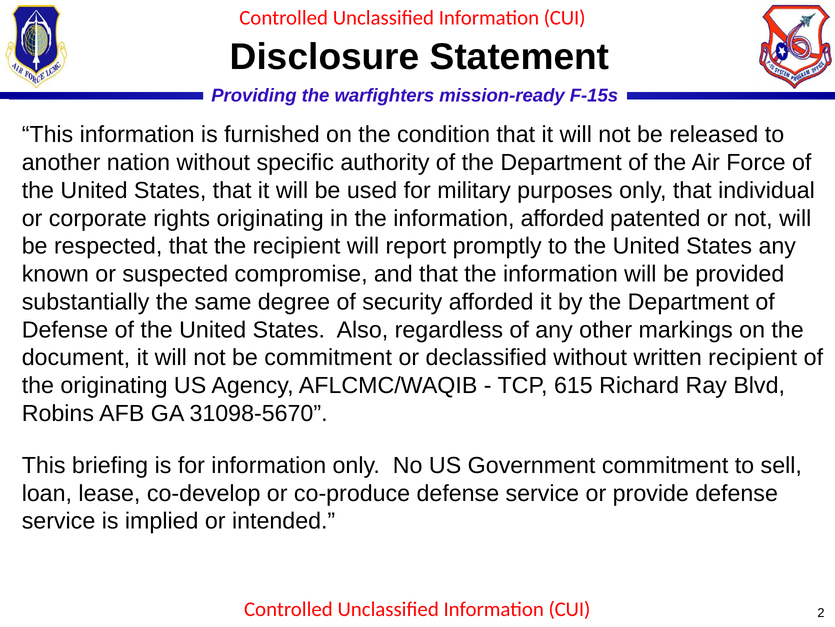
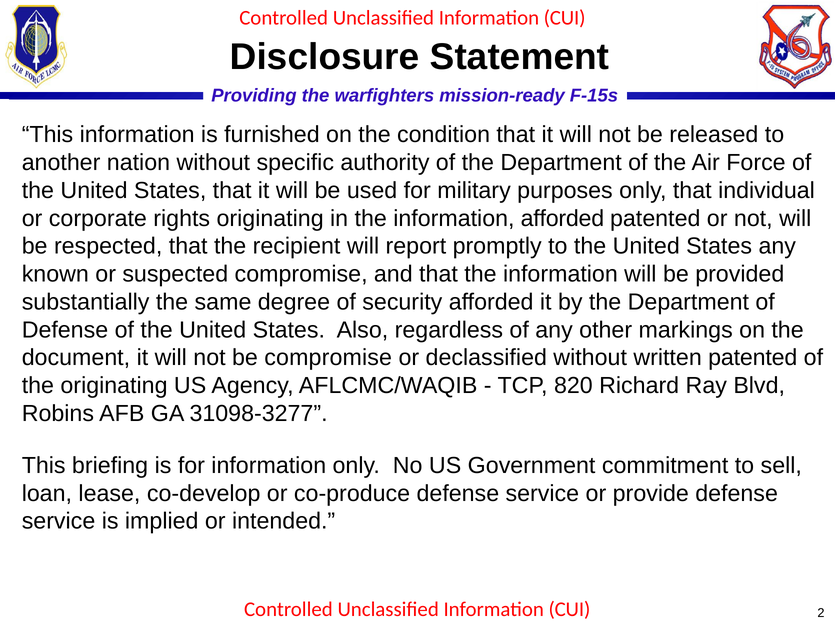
be commitment: commitment -> compromise
written recipient: recipient -> patented
615: 615 -> 820
31098-5670: 31098-5670 -> 31098-3277
